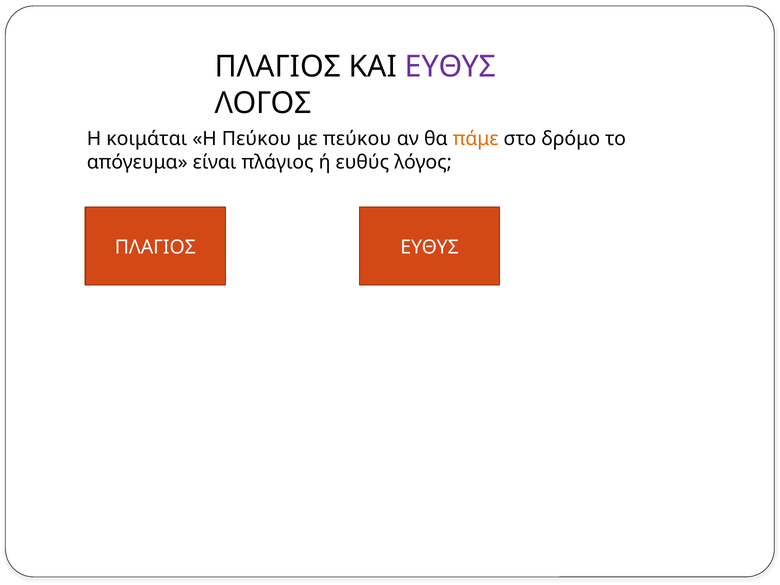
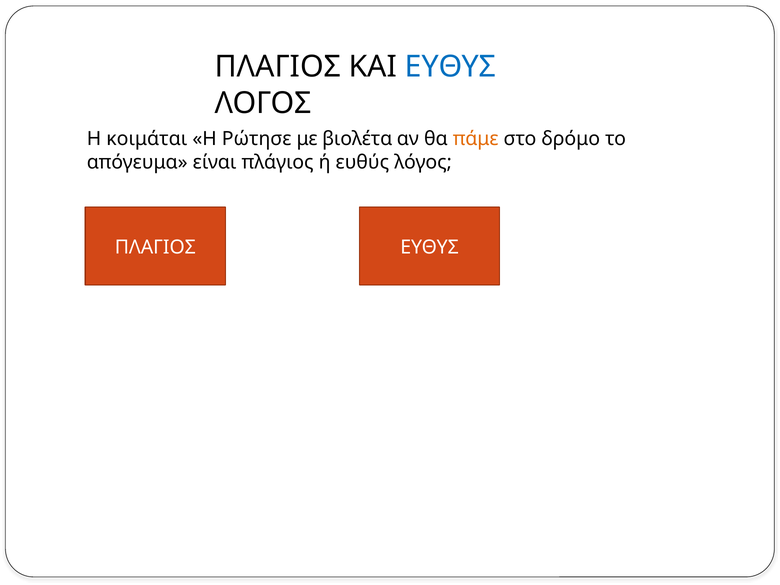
ΕΥΘΥΣ at (451, 67) colour: purple -> blue
Η Πεύκου: Πεύκου -> Ρώτησε
με πεύκου: πεύκου -> βιολέτα
